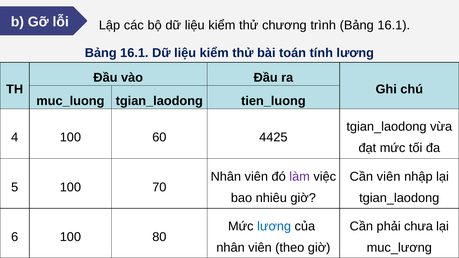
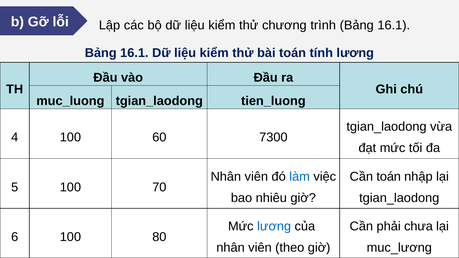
4425: 4425 -> 7300
làm colour: purple -> blue
Cần viên: viên -> toán
